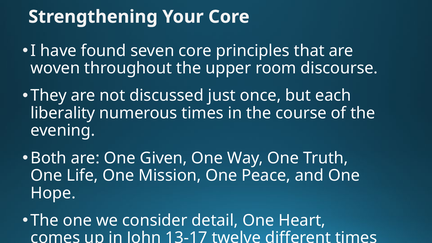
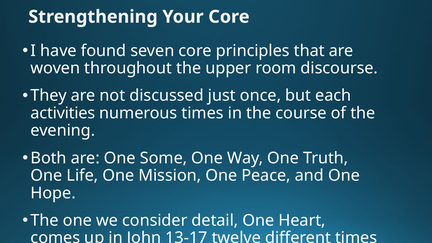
liberality: liberality -> activities
Given: Given -> Some
